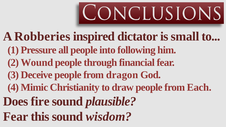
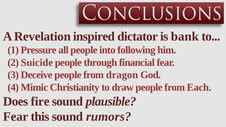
Robberies: Robberies -> Revelation
small: small -> bank
Wound: Wound -> Suicide
wisdom: wisdom -> rumors
